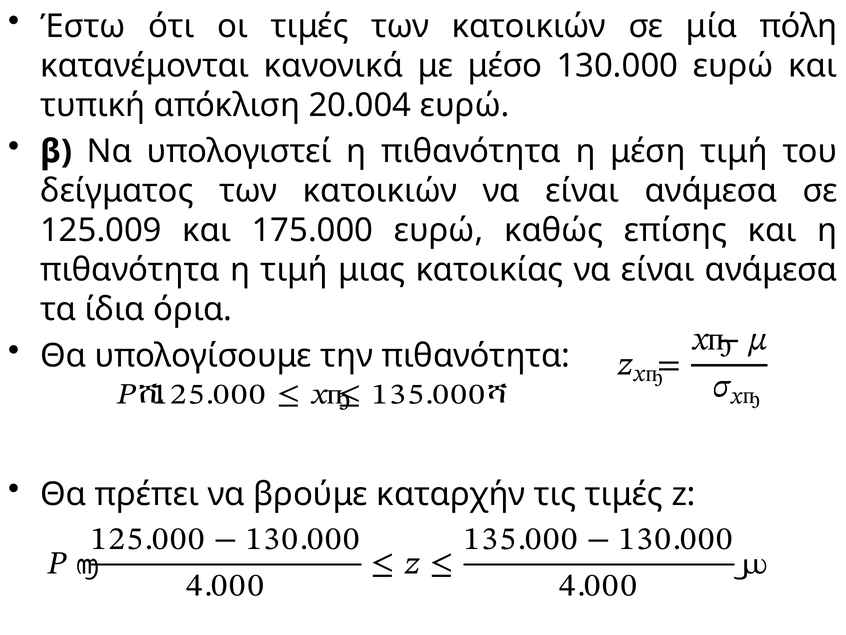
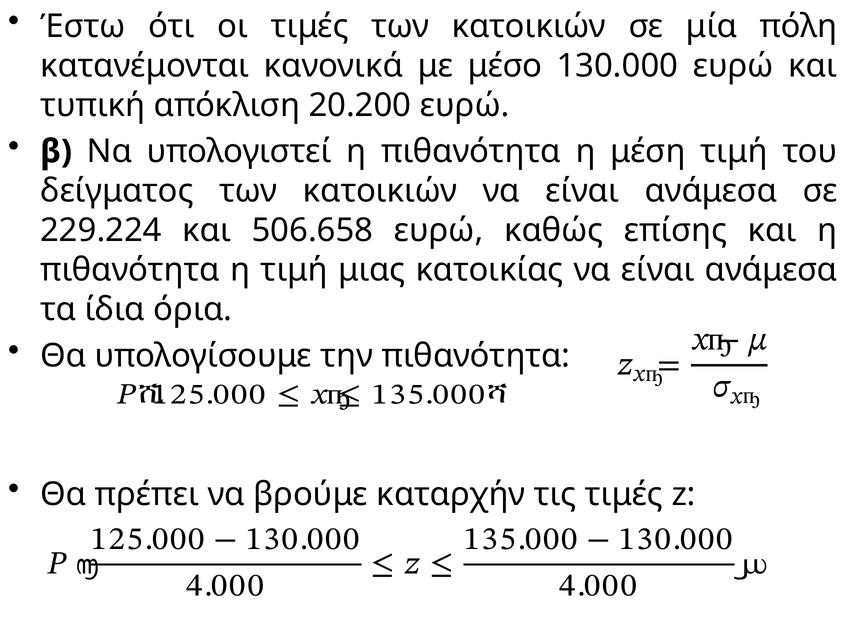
20.004: 20.004 -> 20.200
125.009: 125.009 -> 229.224
175.000: 175.000 -> 506.658
